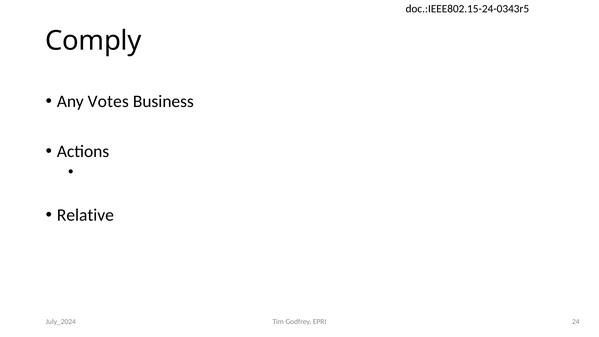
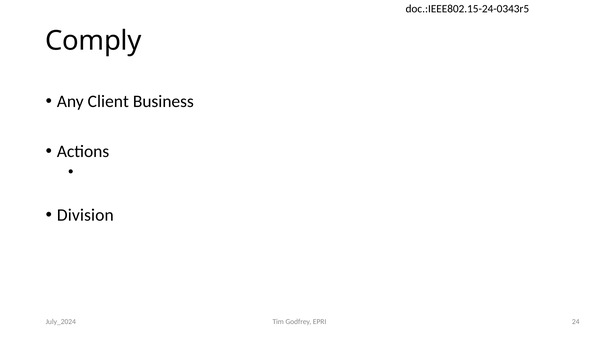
Votes: Votes -> Client
Relative: Relative -> Division
